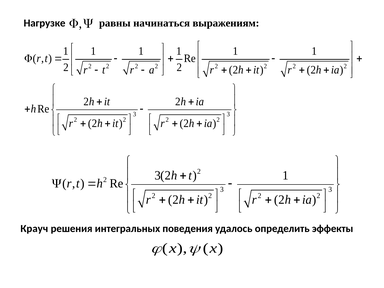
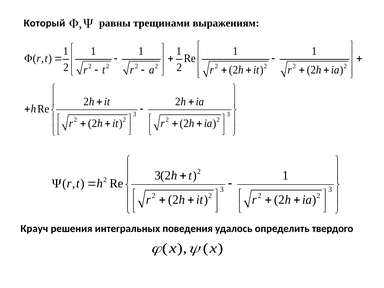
начинаться: начинаться -> трещинами
Нагрузке: Нагрузке -> Который
эффекты: эффекты -> твердого
